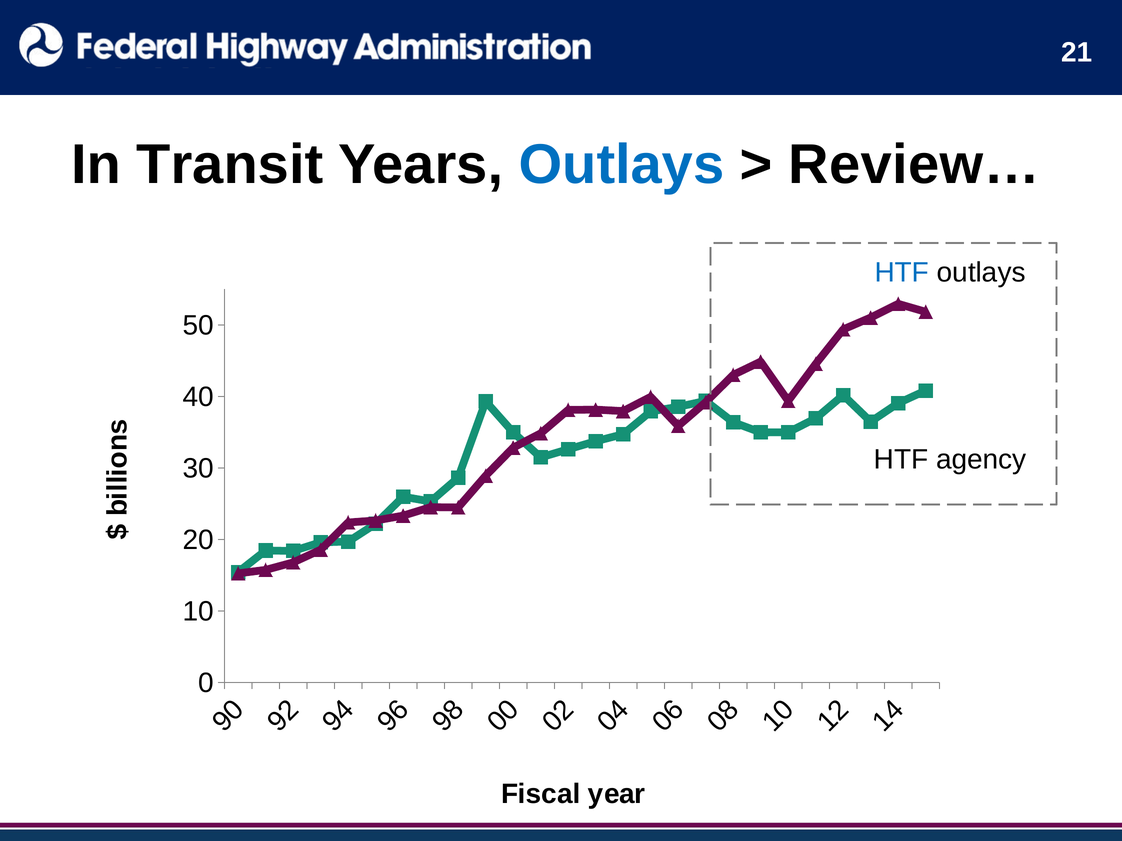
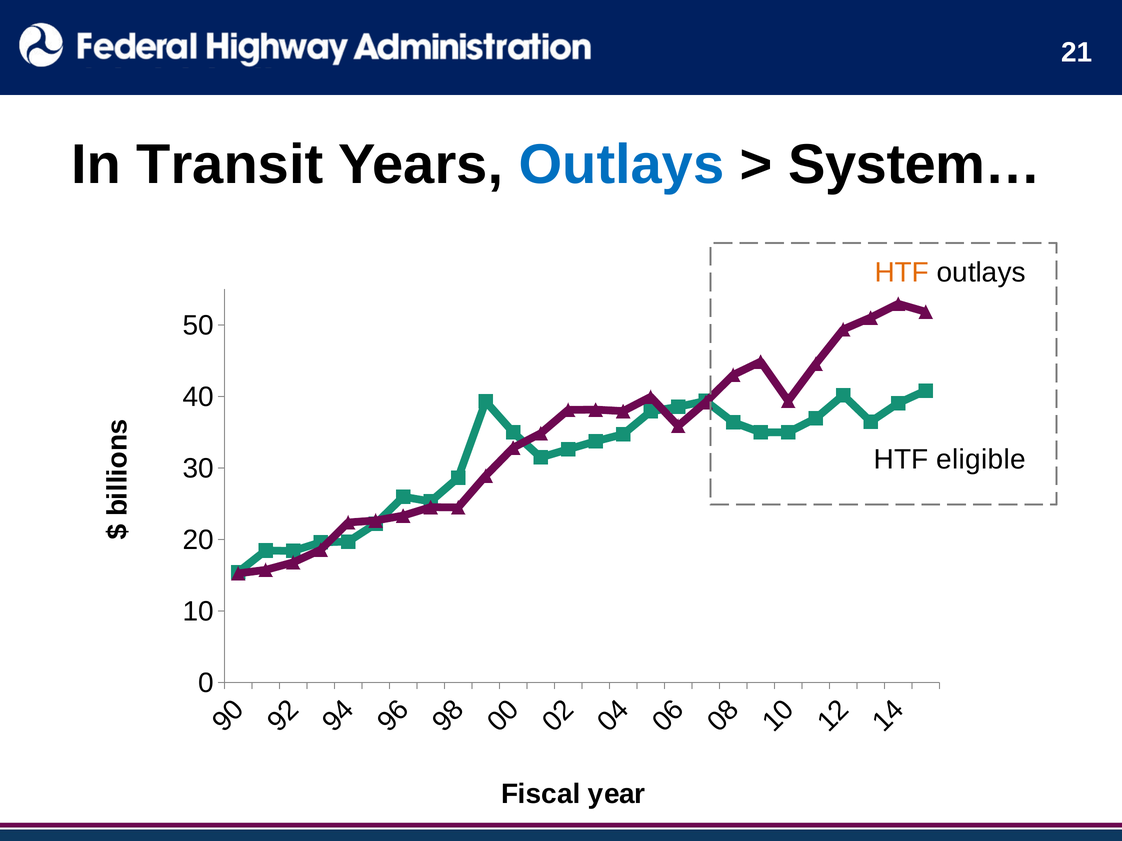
Review…: Review… -> System…
HTF at (902, 273) colour: blue -> orange
agency: agency -> eligible
